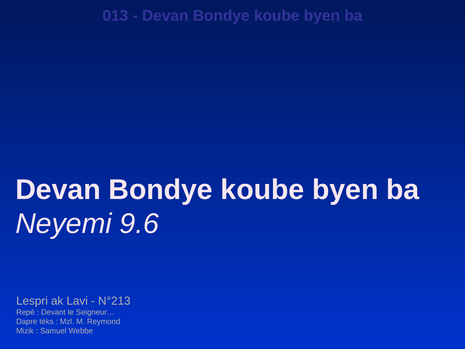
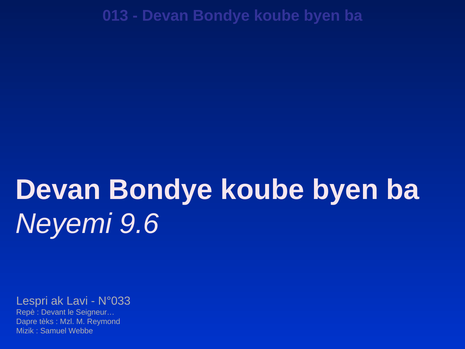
N°213: N°213 -> N°033
